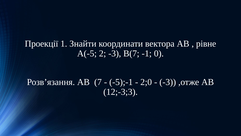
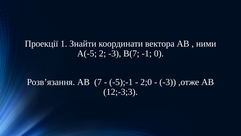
рівне: рівне -> ними
